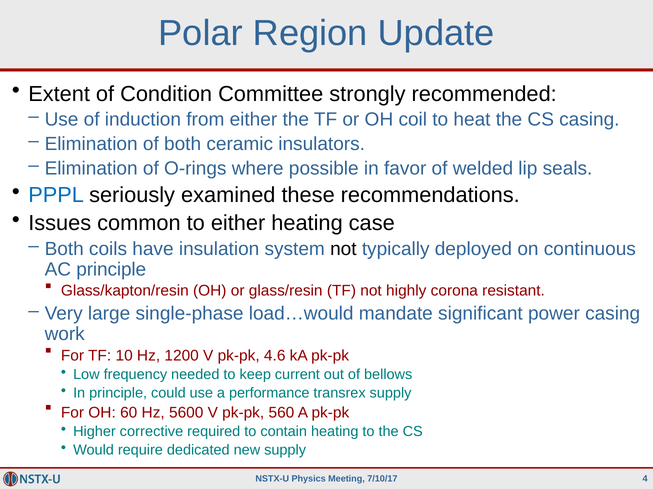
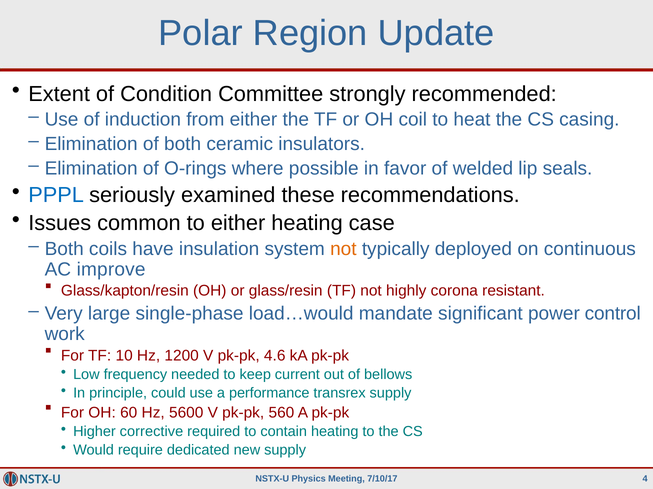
not at (343, 249) colour: black -> orange
AC principle: principle -> improve
power casing: casing -> control
